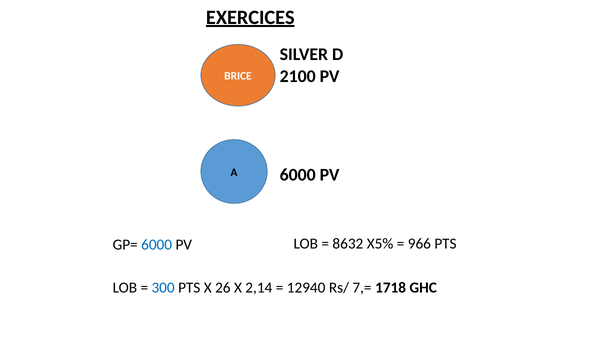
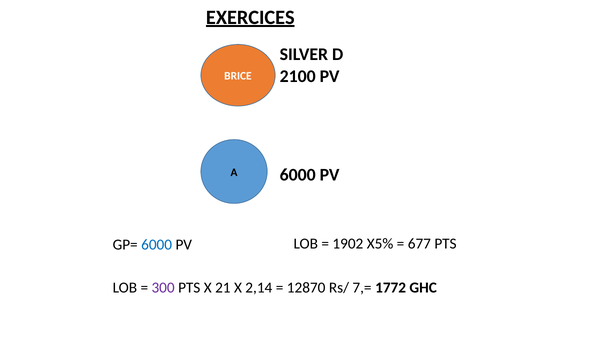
8632: 8632 -> 1902
966: 966 -> 677
300 colour: blue -> purple
26: 26 -> 21
12940: 12940 -> 12870
1718: 1718 -> 1772
